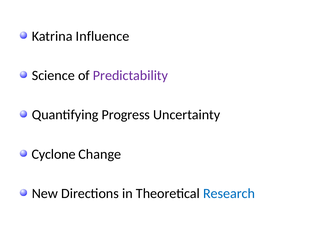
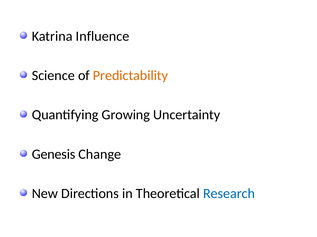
Predictability colour: purple -> orange
Progress: Progress -> Growing
Cyclone: Cyclone -> Genesis
